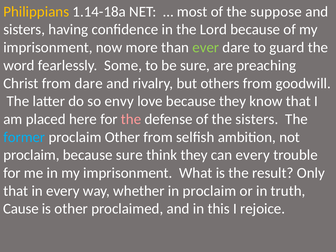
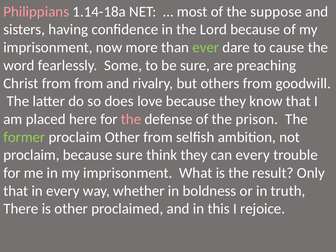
Philippians colour: yellow -> pink
guard: guard -> cause
from dare: dare -> from
envy: envy -> does
the sisters: sisters -> prison
former colour: light blue -> light green
in proclaim: proclaim -> boldness
Cause: Cause -> There
